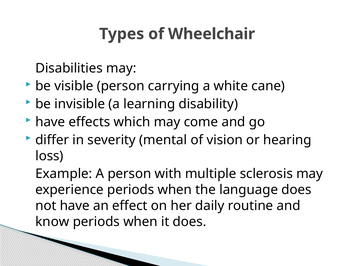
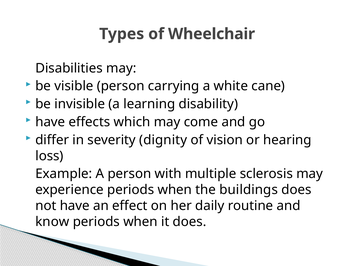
mental: mental -> dignity
language: language -> buildings
